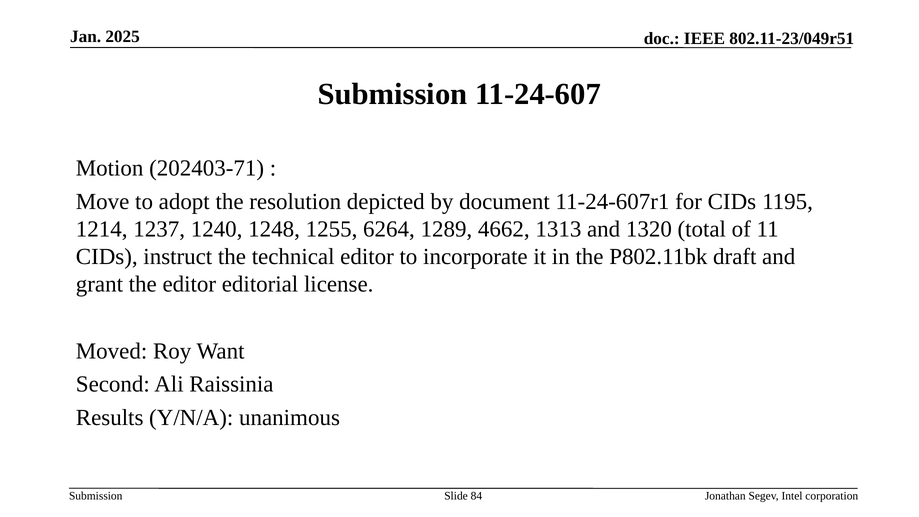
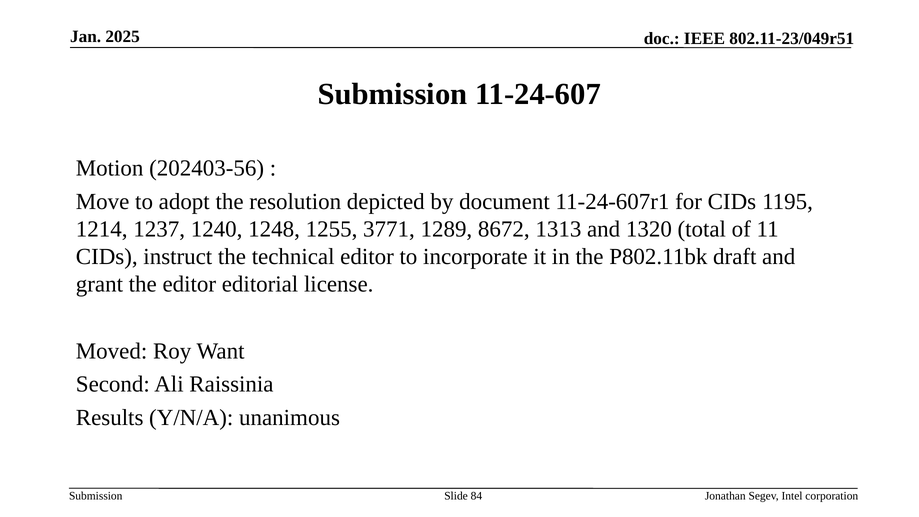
202403-71: 202403-71 -> 202403-56
6264: 6264 -> 3771
4662: 4662 -> 8672
